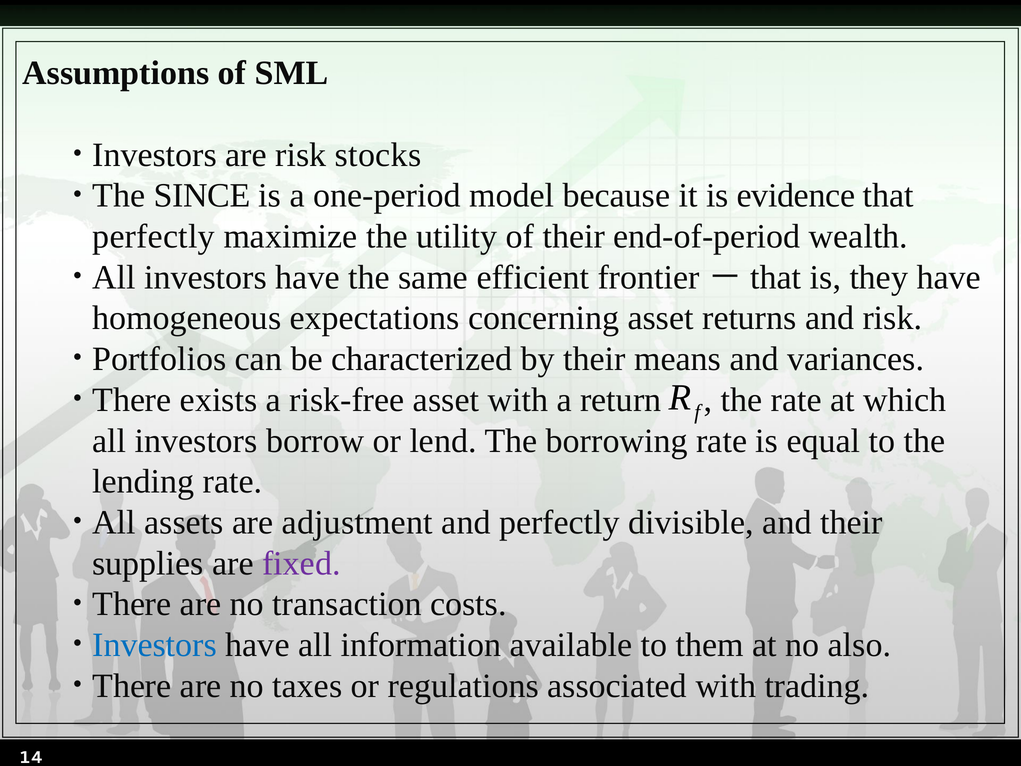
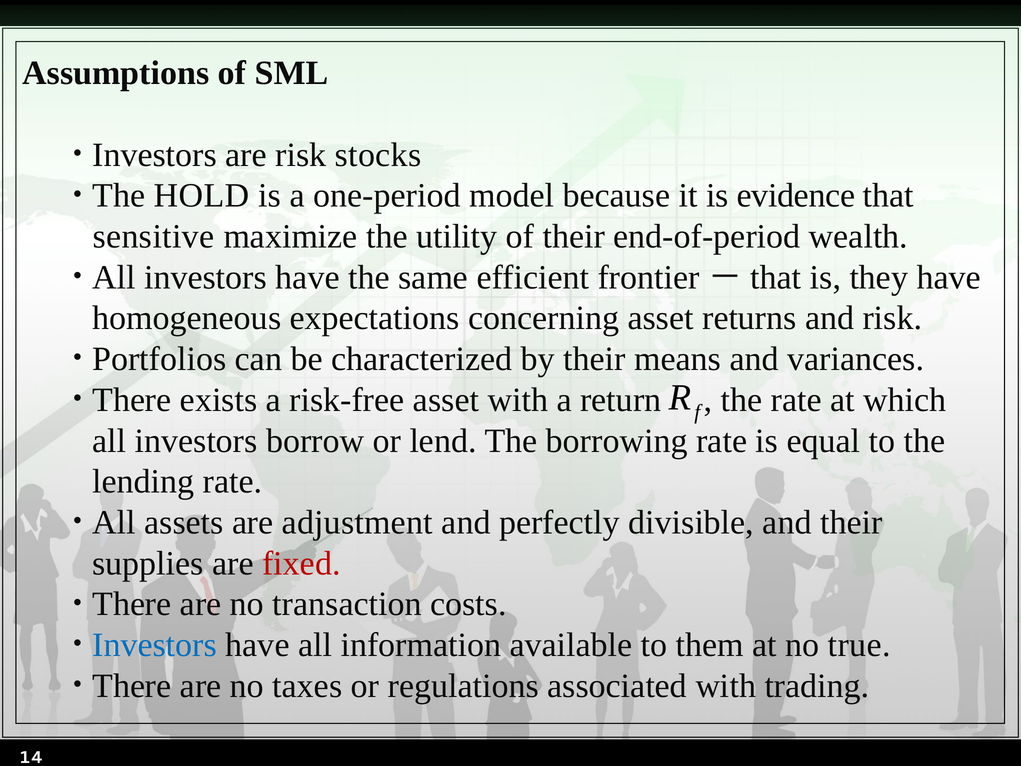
SINCE: SINCE -> HOLD
perfectly at (154, 236): perfectly -> sensitive
fixed colour: purple -> red
also: also -> true
